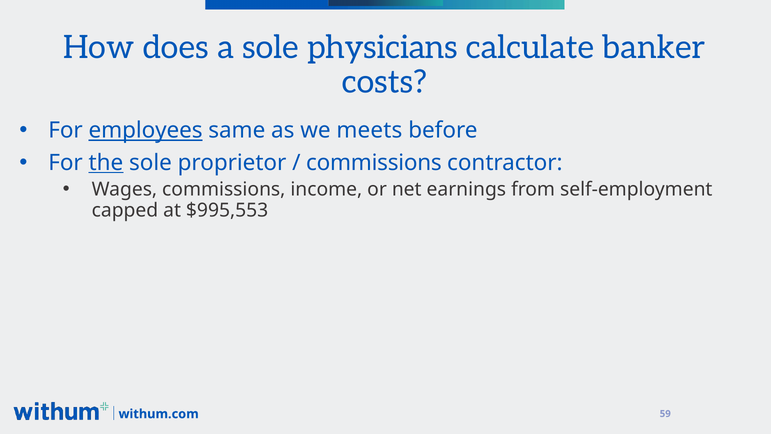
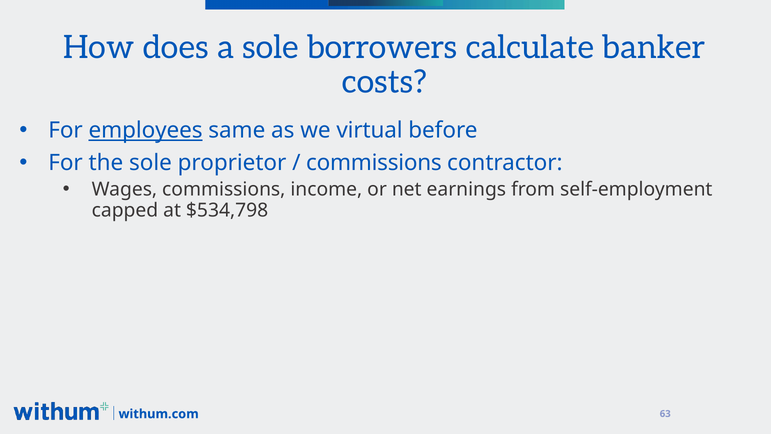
physicians: physicians -> borrowers
meets: meets -> virtual
the underline: present -> none
$995,553: $995,553 -> $534,798
59: 59 -> 63
